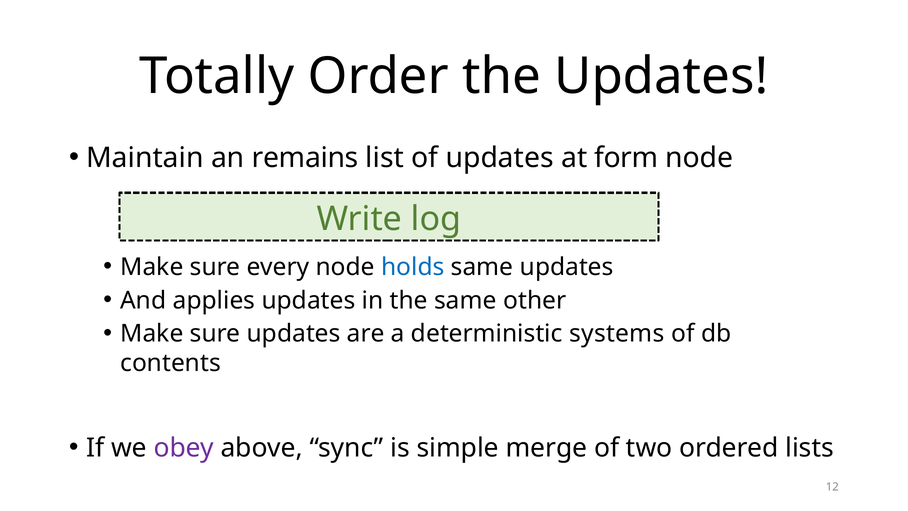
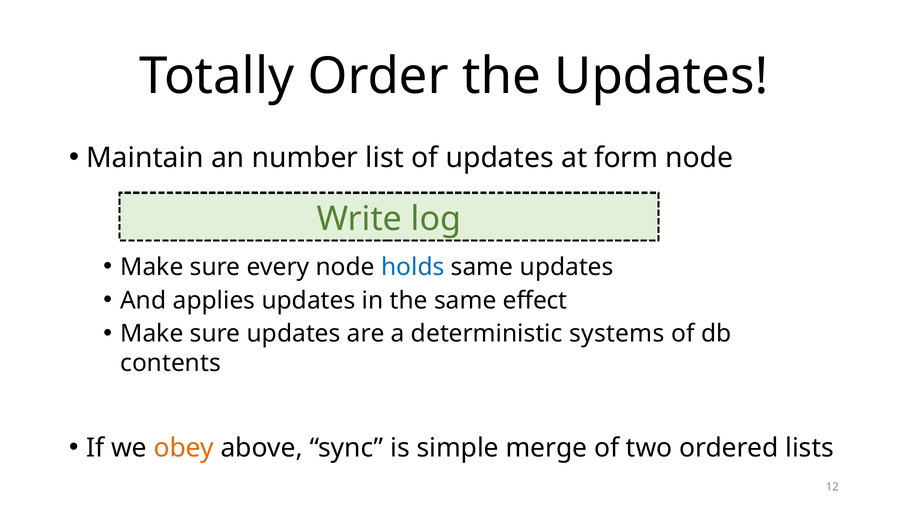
remains: remains -> number
other: other -> effect
obey colour: purple -> orange
